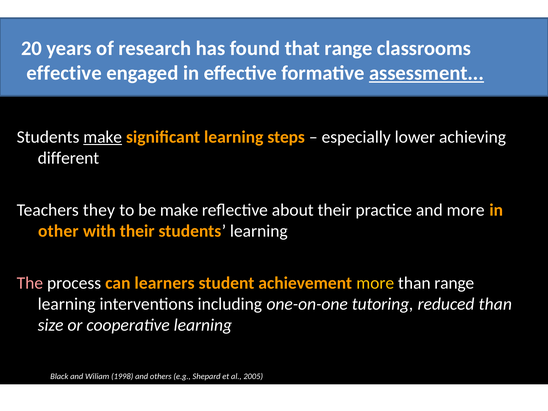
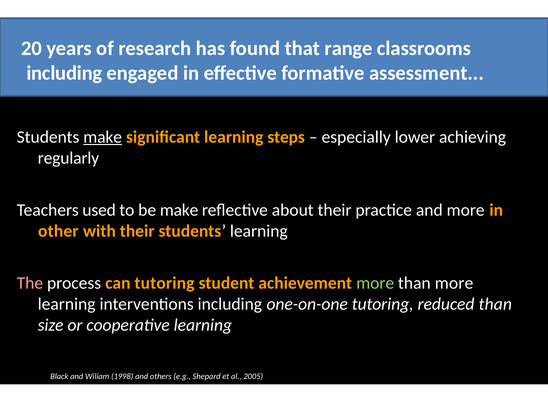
effective at (64, 73): effective -> including
assessment underline: present -> none
different: different -> regularly
they: they -> used
can learners: learners -> tutoring
more at (375, 283) colour: yellow -> light green
than range: range -> more
